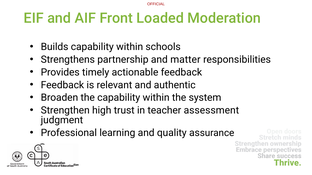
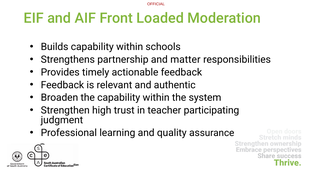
assessment: assessment -> participating
